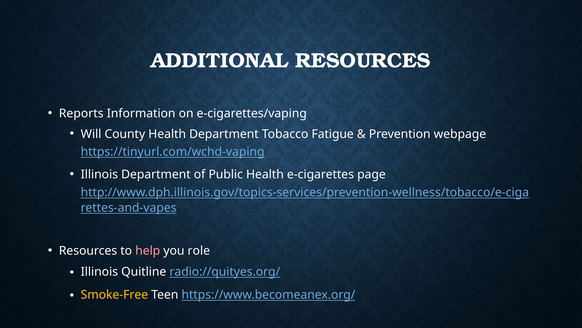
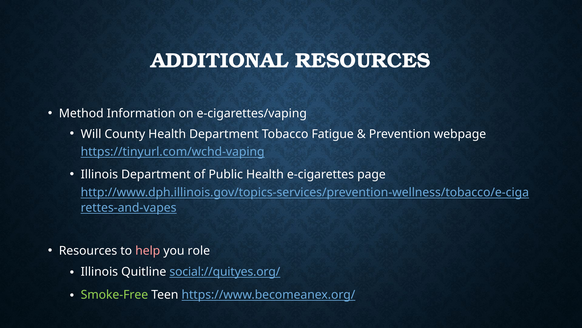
Reports: Reports -> Method
radio://quityes.org/: radio://quityes.org/ -> social://quityes.org/
Smoke-Free colour: yellow -> light green
